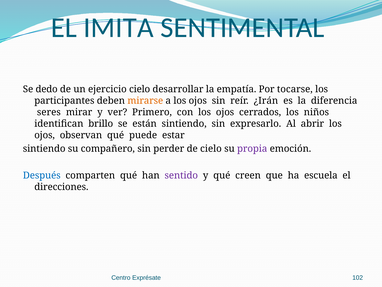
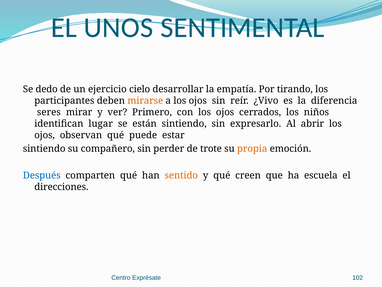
IMITA: IMITA -> UNOS
tocarse: tocarse -> tirando
¿Irán: ¿Irán -> ¿Vivo
brillo: brillo -> lugar
de cielo: cielo -> trote
propia colour: purple -> orange
sentido colour: purple -> orange
